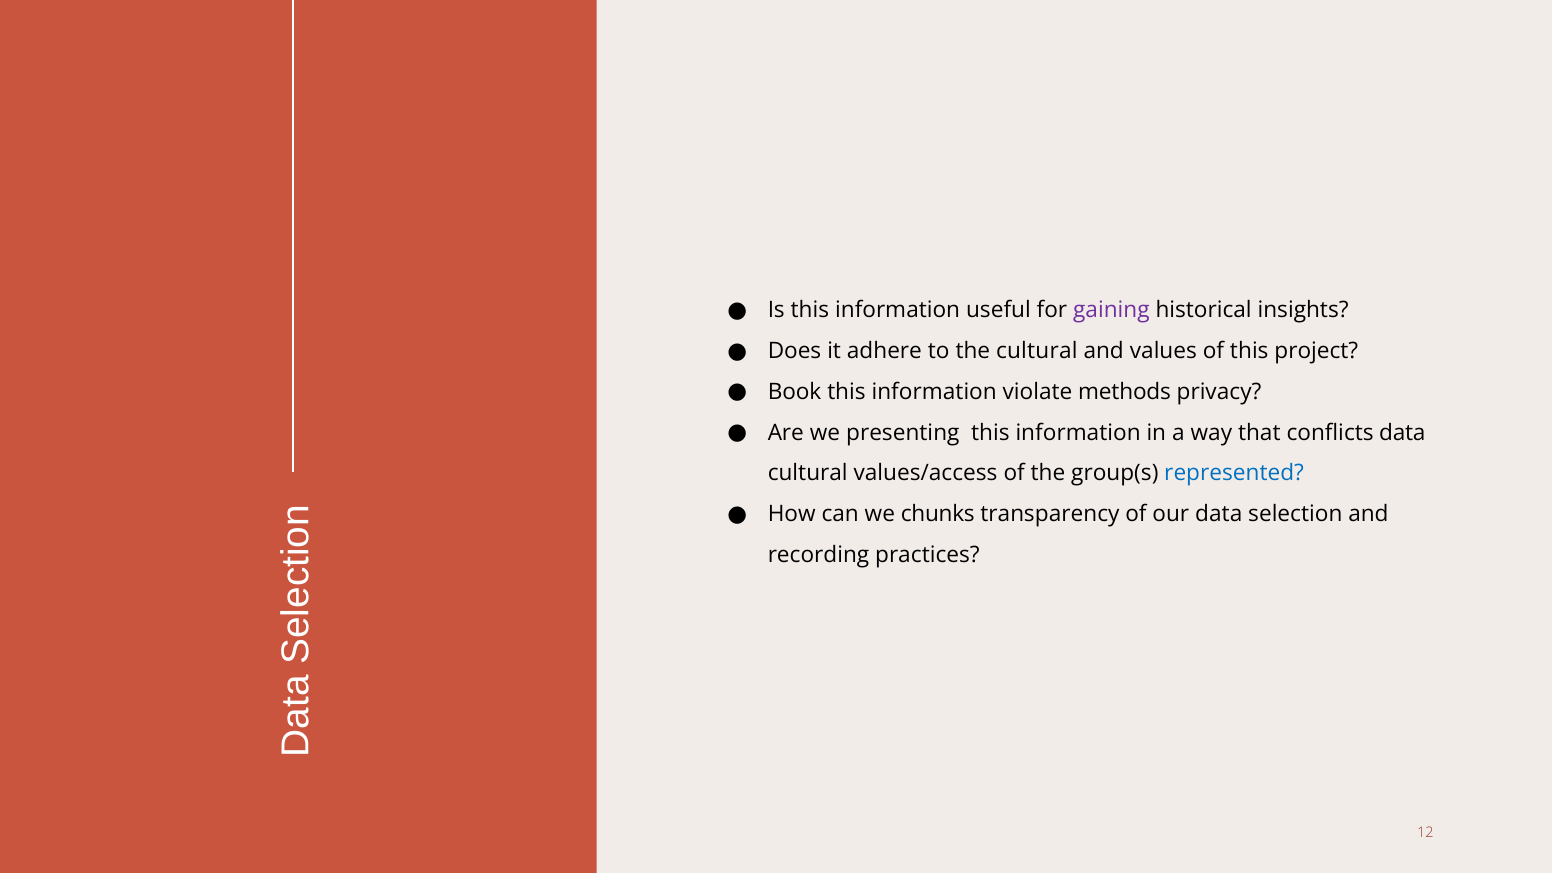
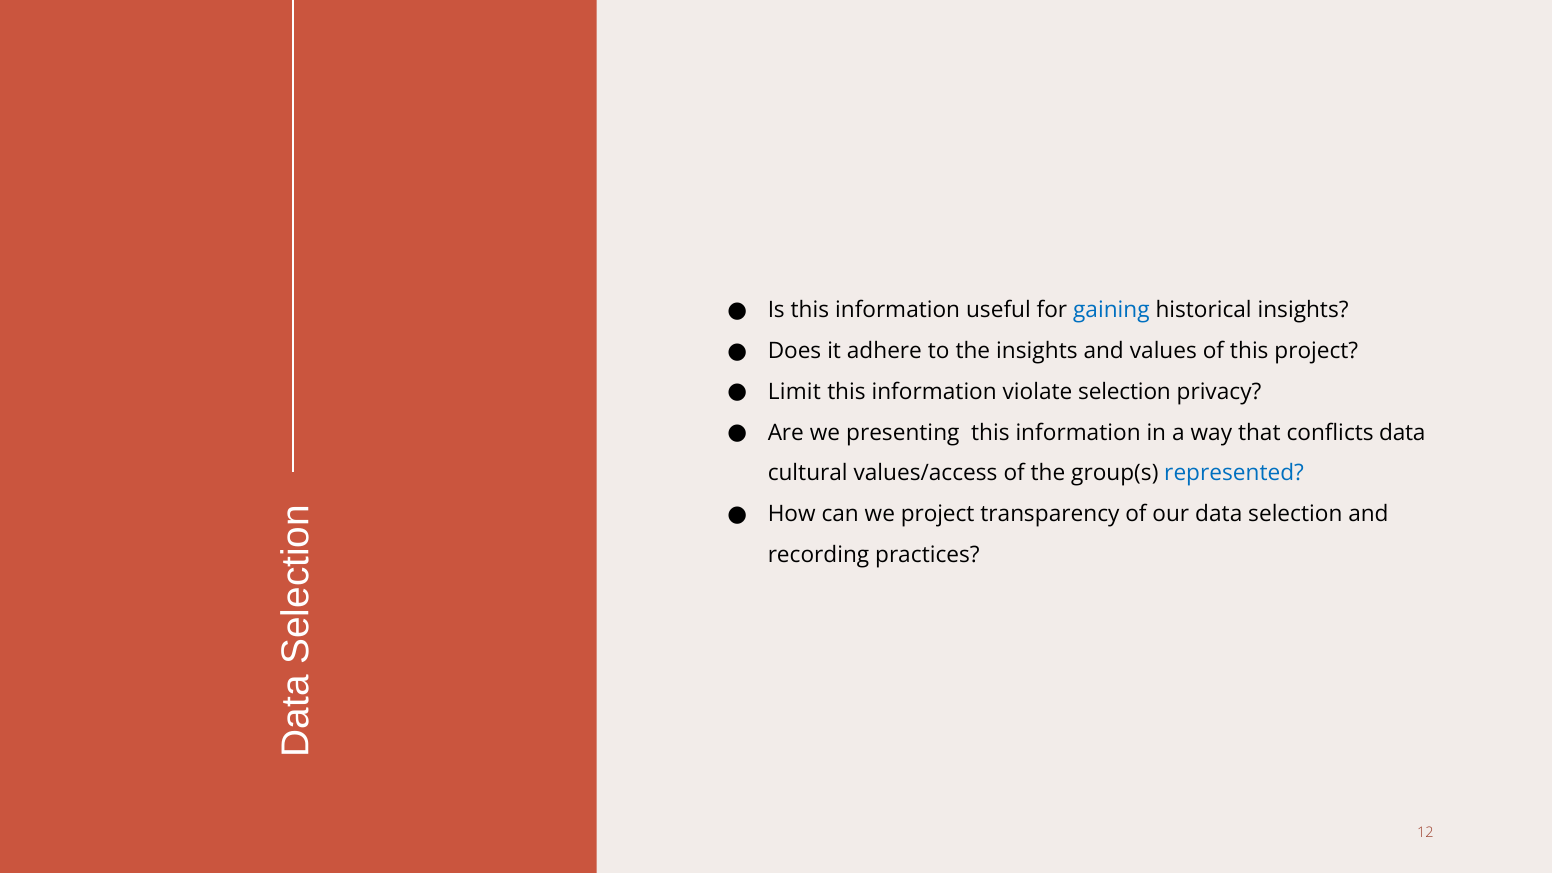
gaining colour: purple -> blue
the cultural: cultural -> insights
Book: Book -> Limit
violate methods: methods -> selection
we chunks: chunks -> project
